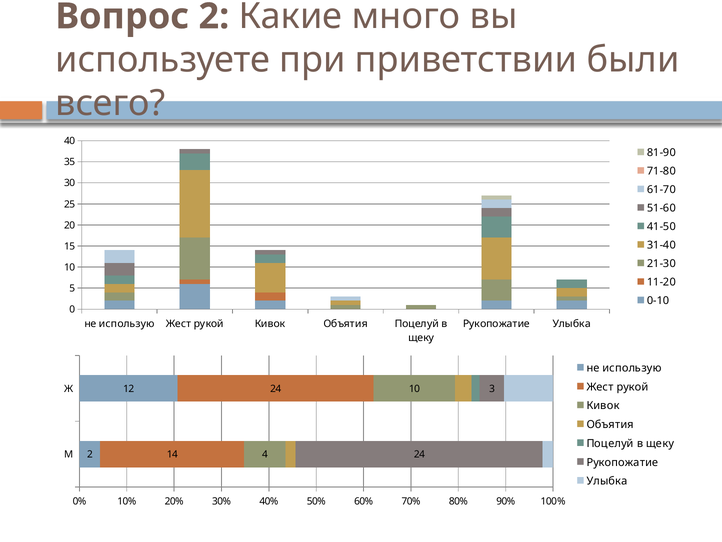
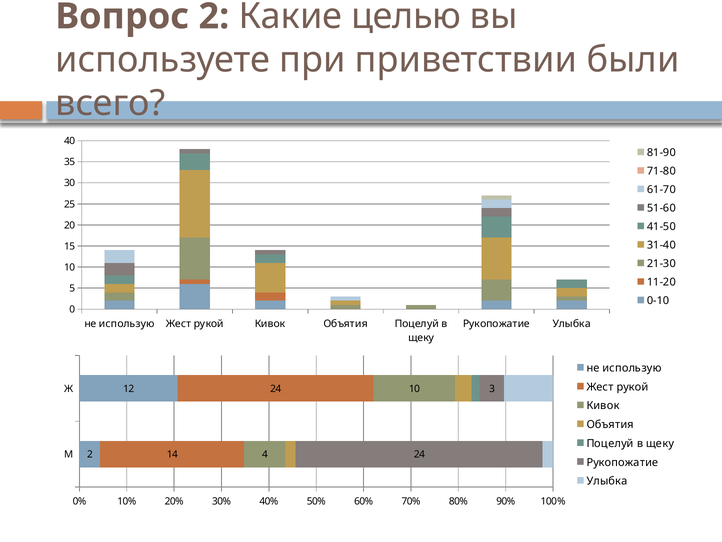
много: много -> целью
